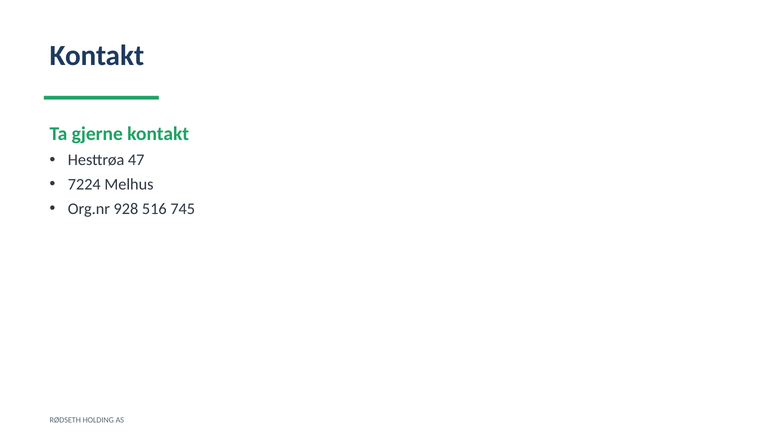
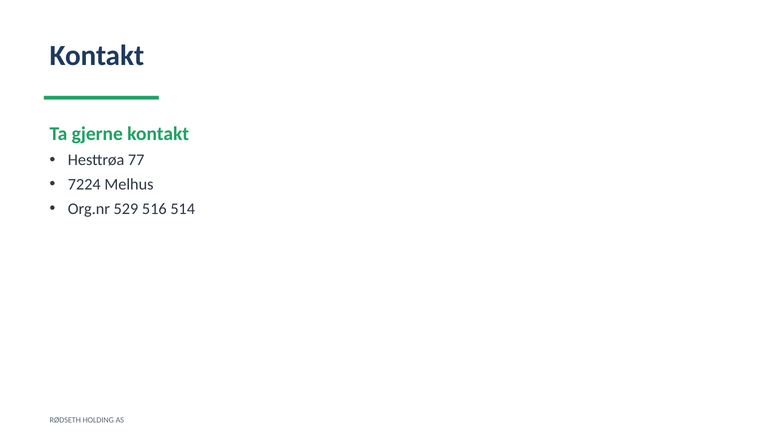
47: 47 -> 77
928: 928 -> 529
745: 745 -> 514
